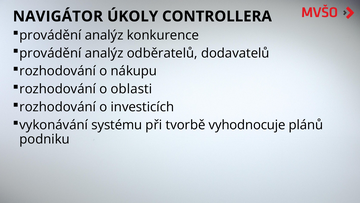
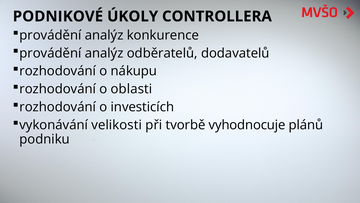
NAVIGÁTOR: NAVIGÁTOR -> PODNIKOVÉ
systému: systému -> velikosti
